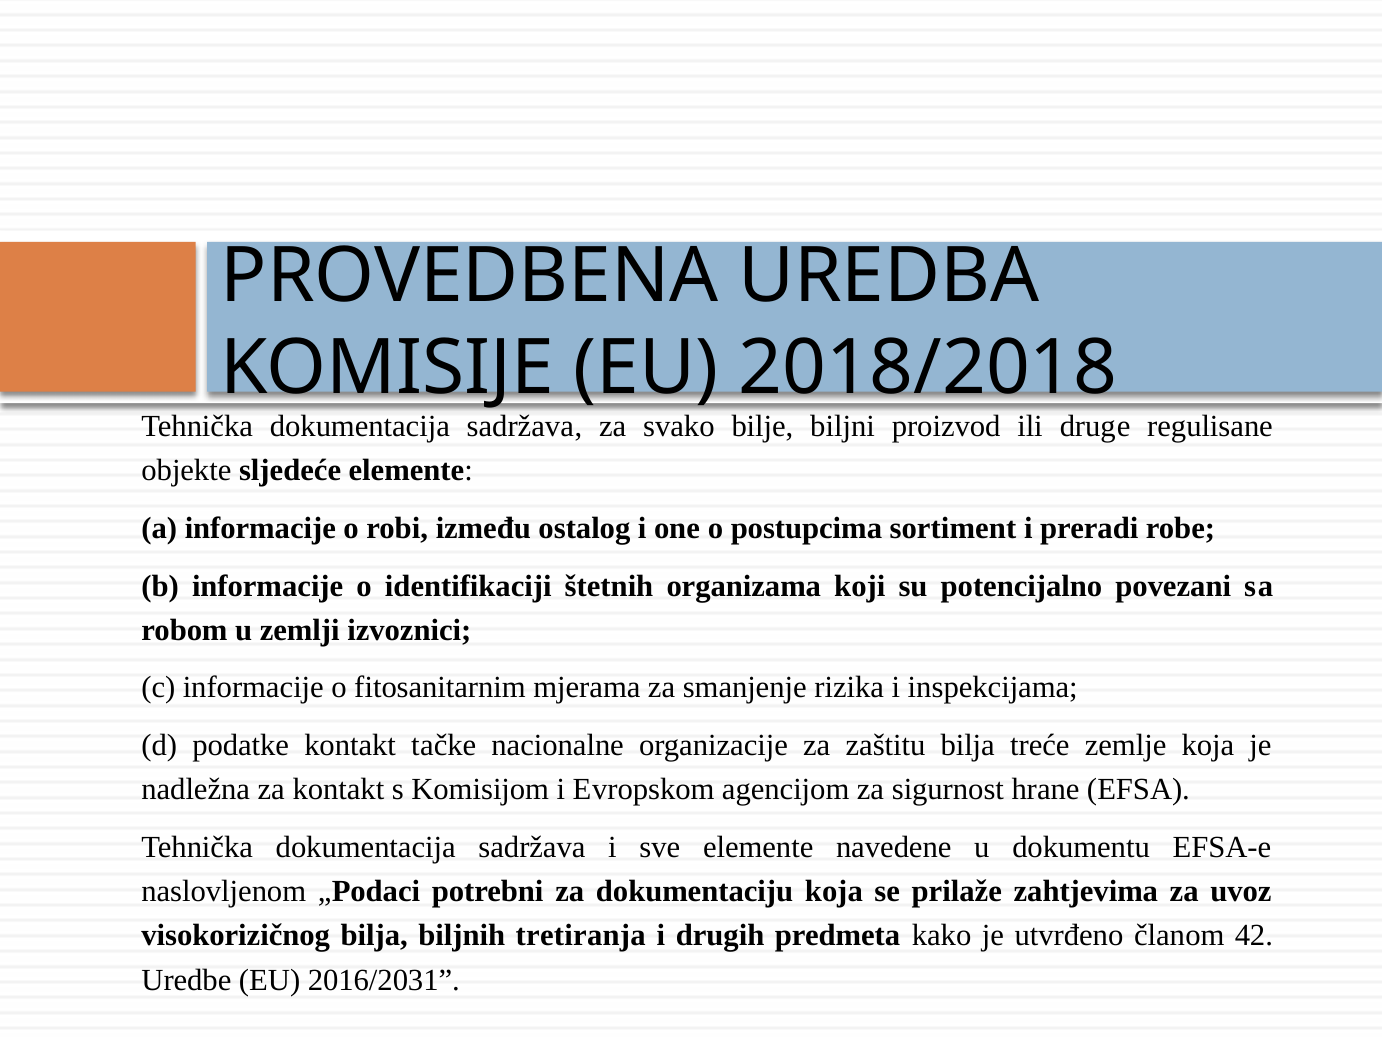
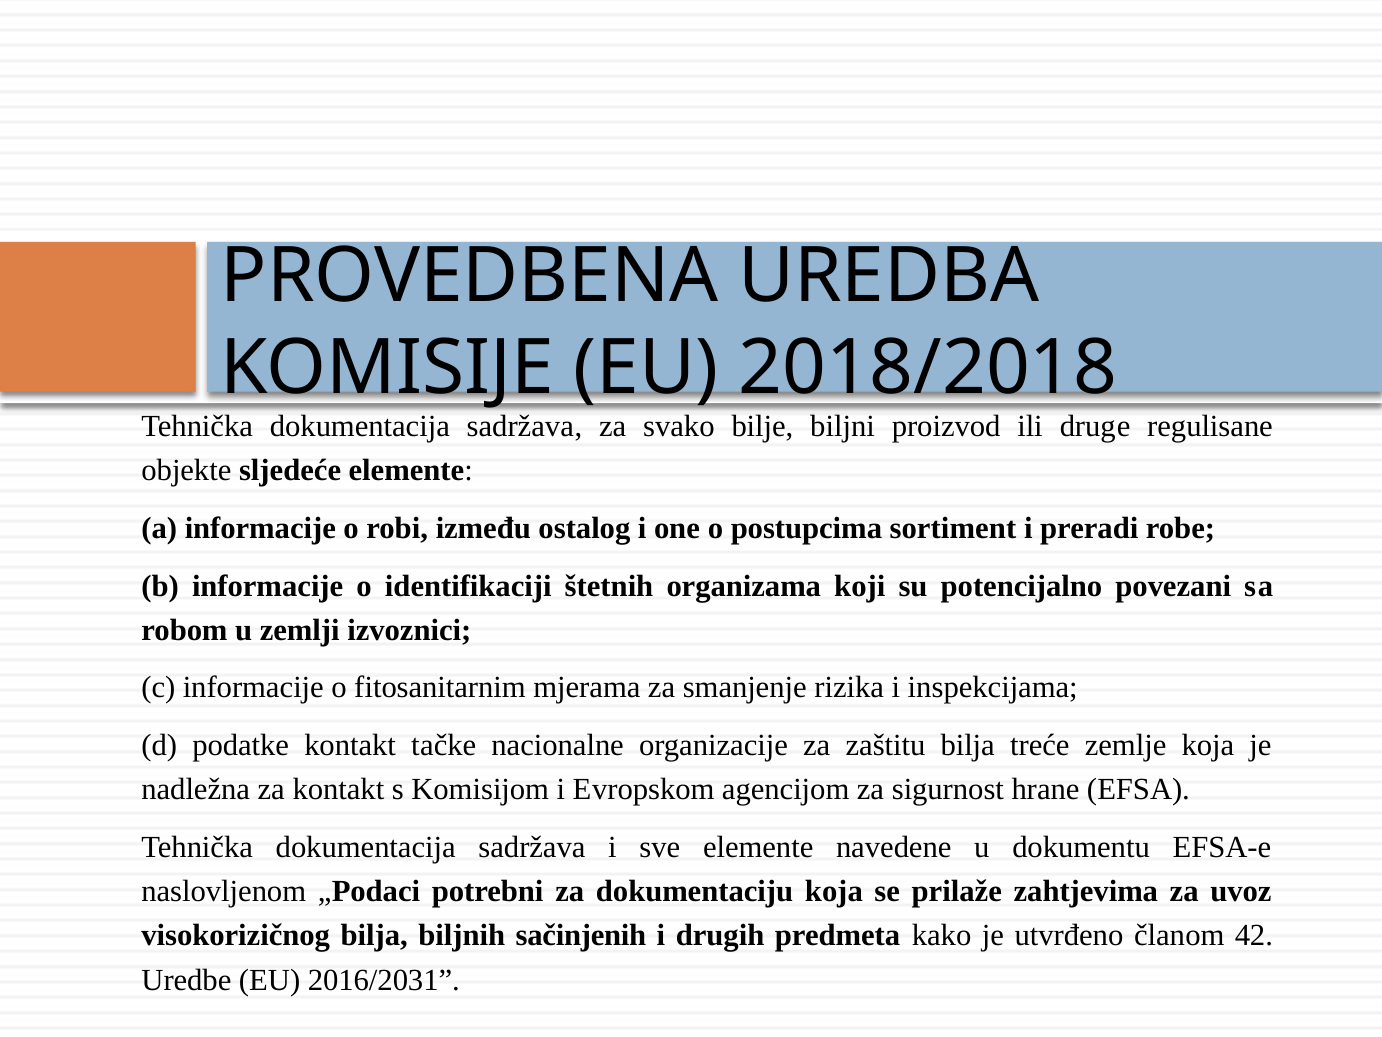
tretiranja: tretiranja -> sačinjenih
